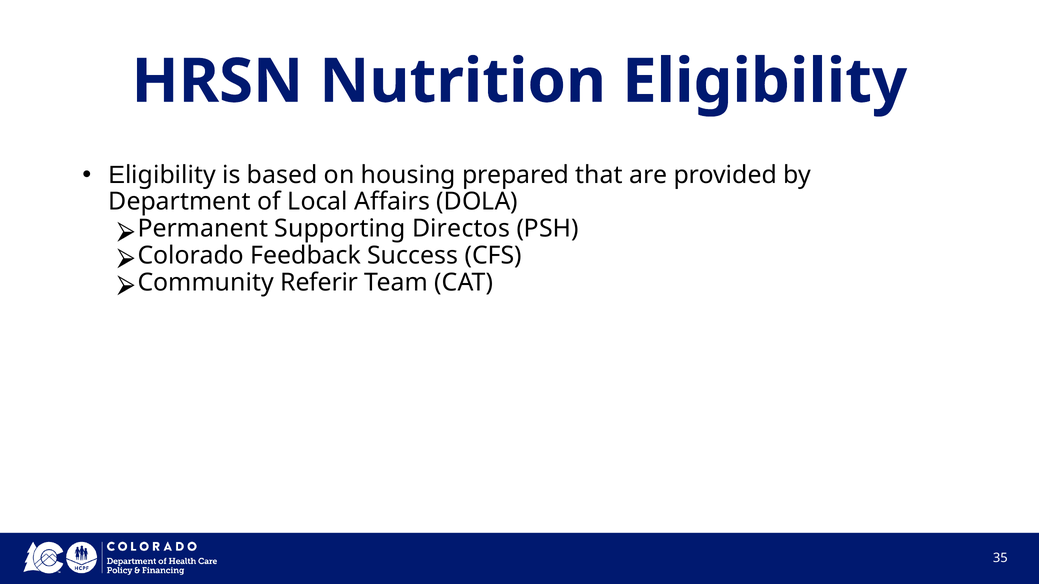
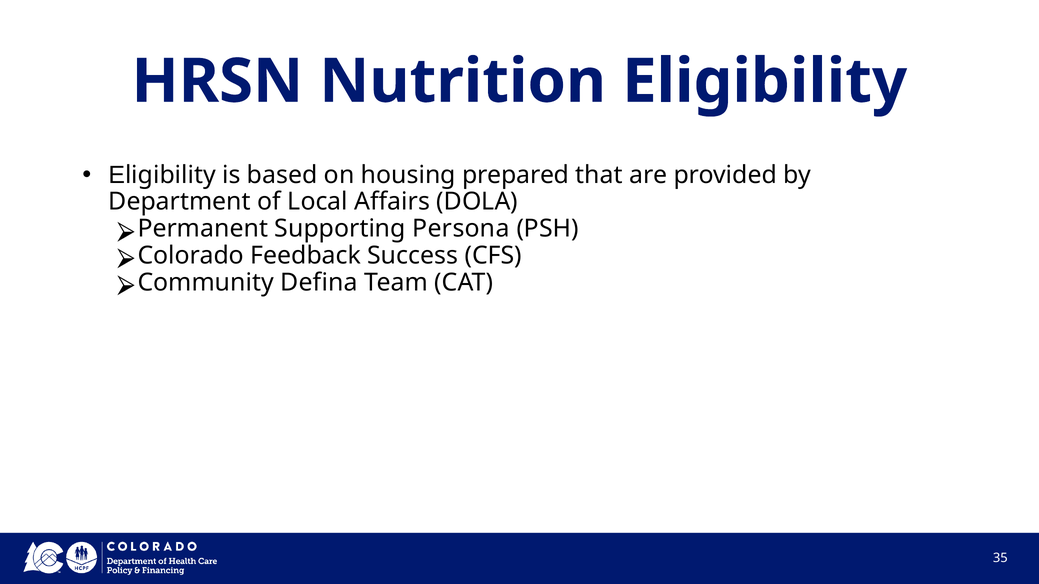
Directos: Directos -> Persona
Referir: Referir -> Defina
